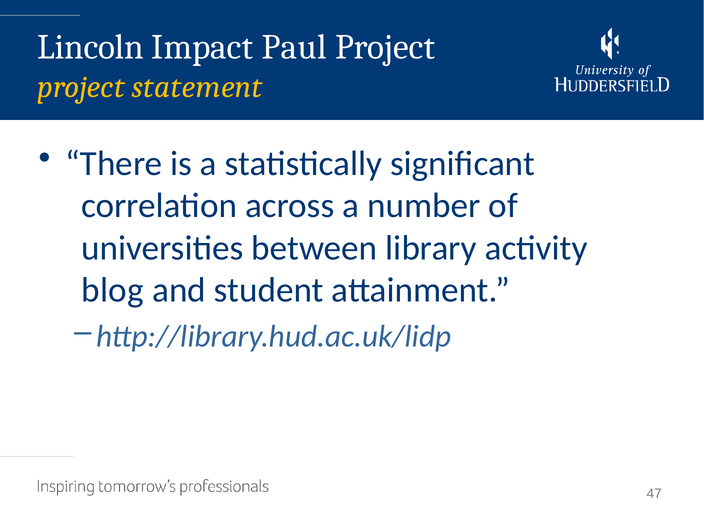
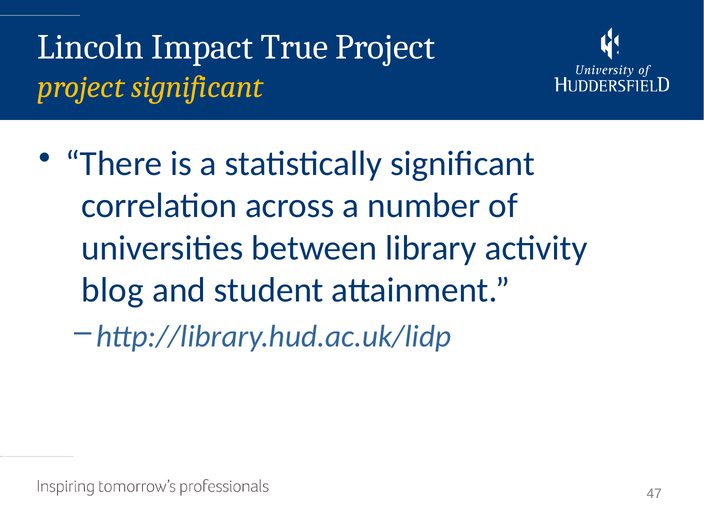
Paul: Paul -> True
project statement: statement -> significant
